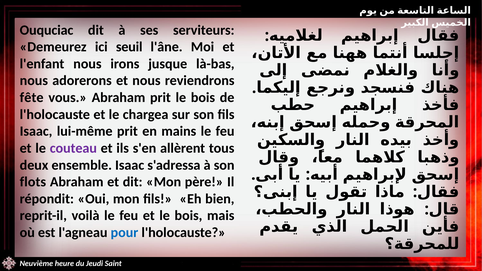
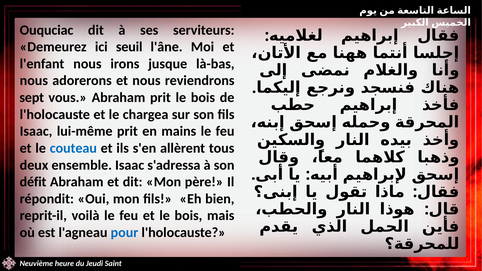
fête: fête -> sept
couteau colour: purple -> blue
flots: flots -> défit
